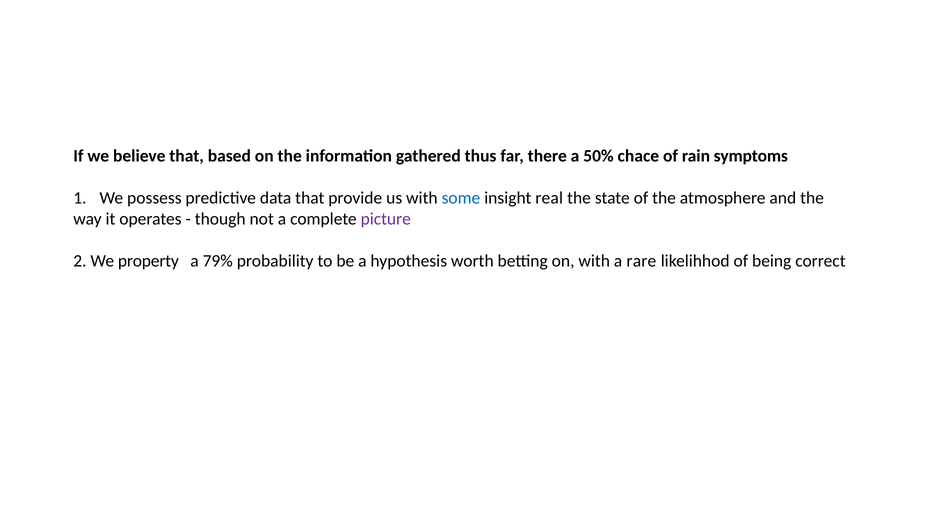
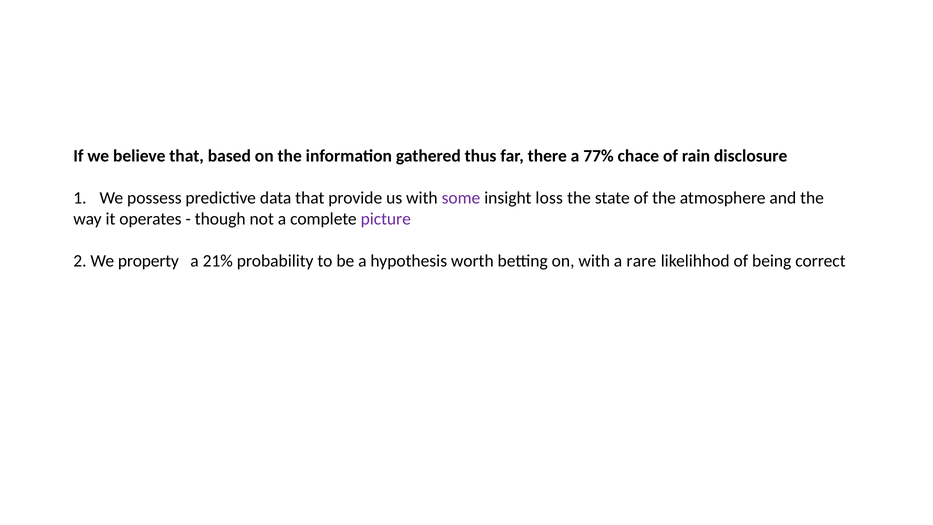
50%: 50% -> 77%
symptoms: symptoms -> disclosure
some colour: blue -> purple
real: real -> loss
79%: 79% -> 21%
